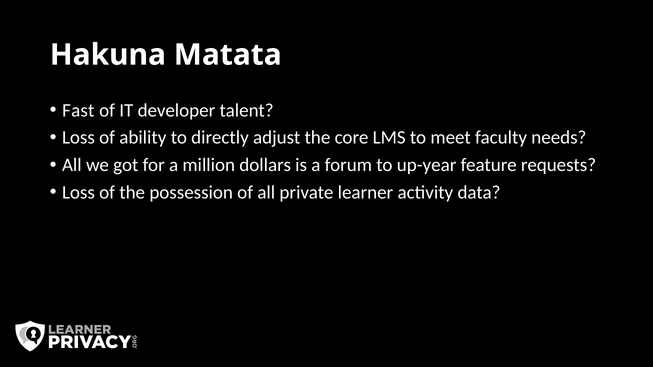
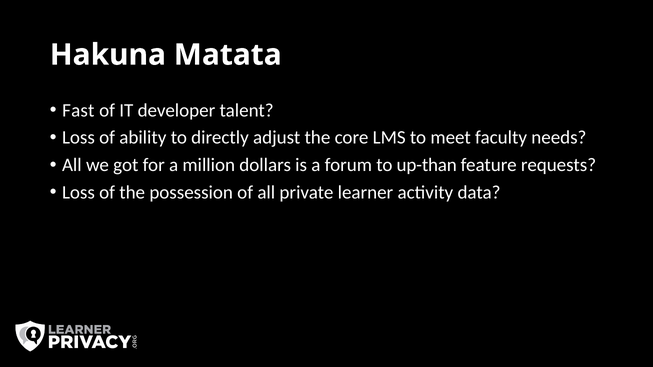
up-year: up-year -> up-than
